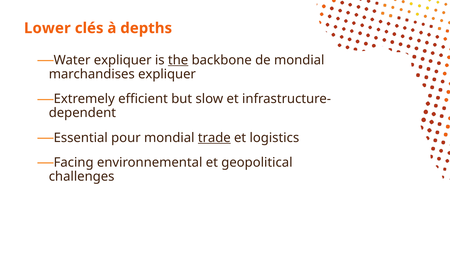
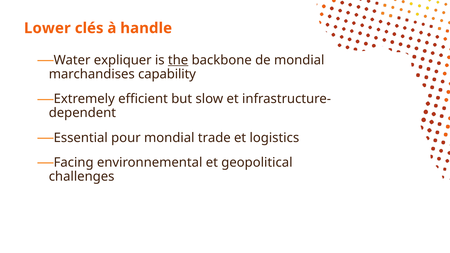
depths: depths -> handle
marchandises expliquer: expliquer -> capability
trade underline: present -> none
